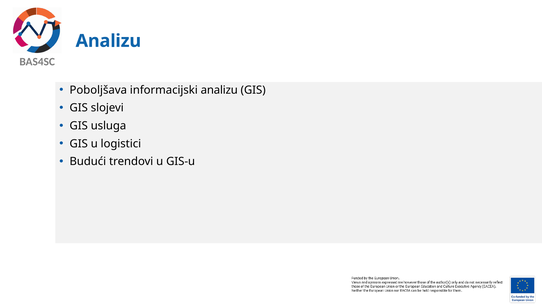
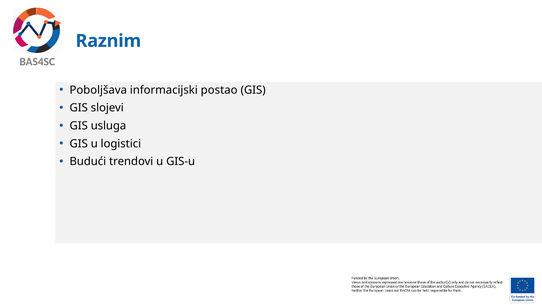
Analizu at (108, 41): Analizu -> Raznim
informacijski analizu: analizu -> postao
